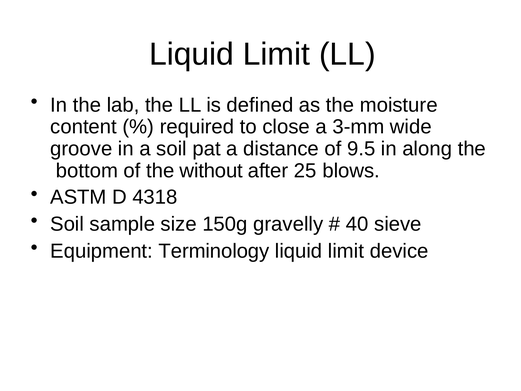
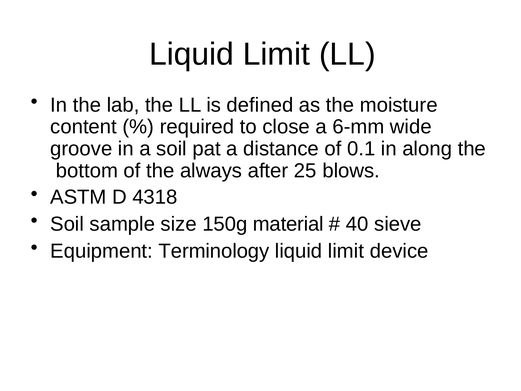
3-mm: 3-mm -> 6-mm
9.5: 9.5 -> 0.1
without: without -> always
gravelly: gravelly -> material
